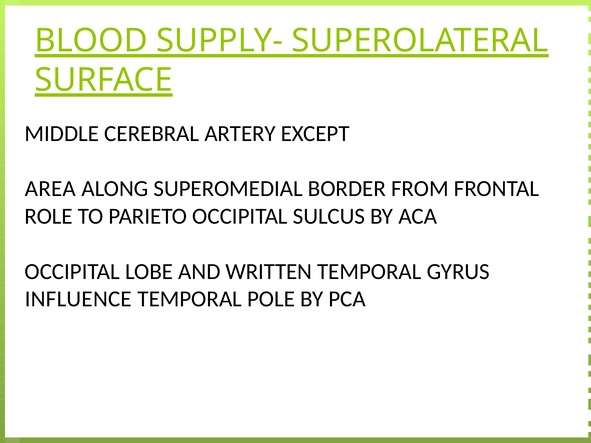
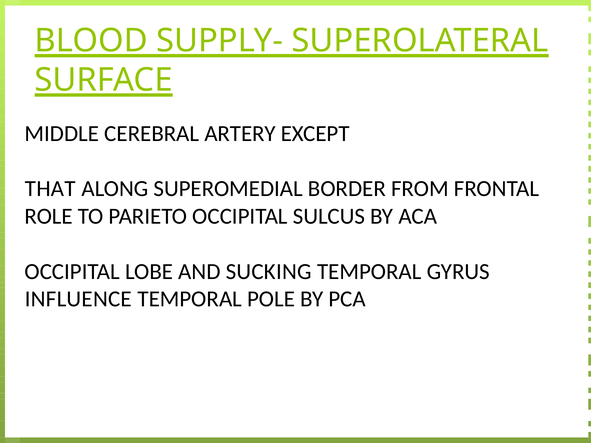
AREA: AREA -> THAT
WRITTEN: WRITTEN -> SUCKING
